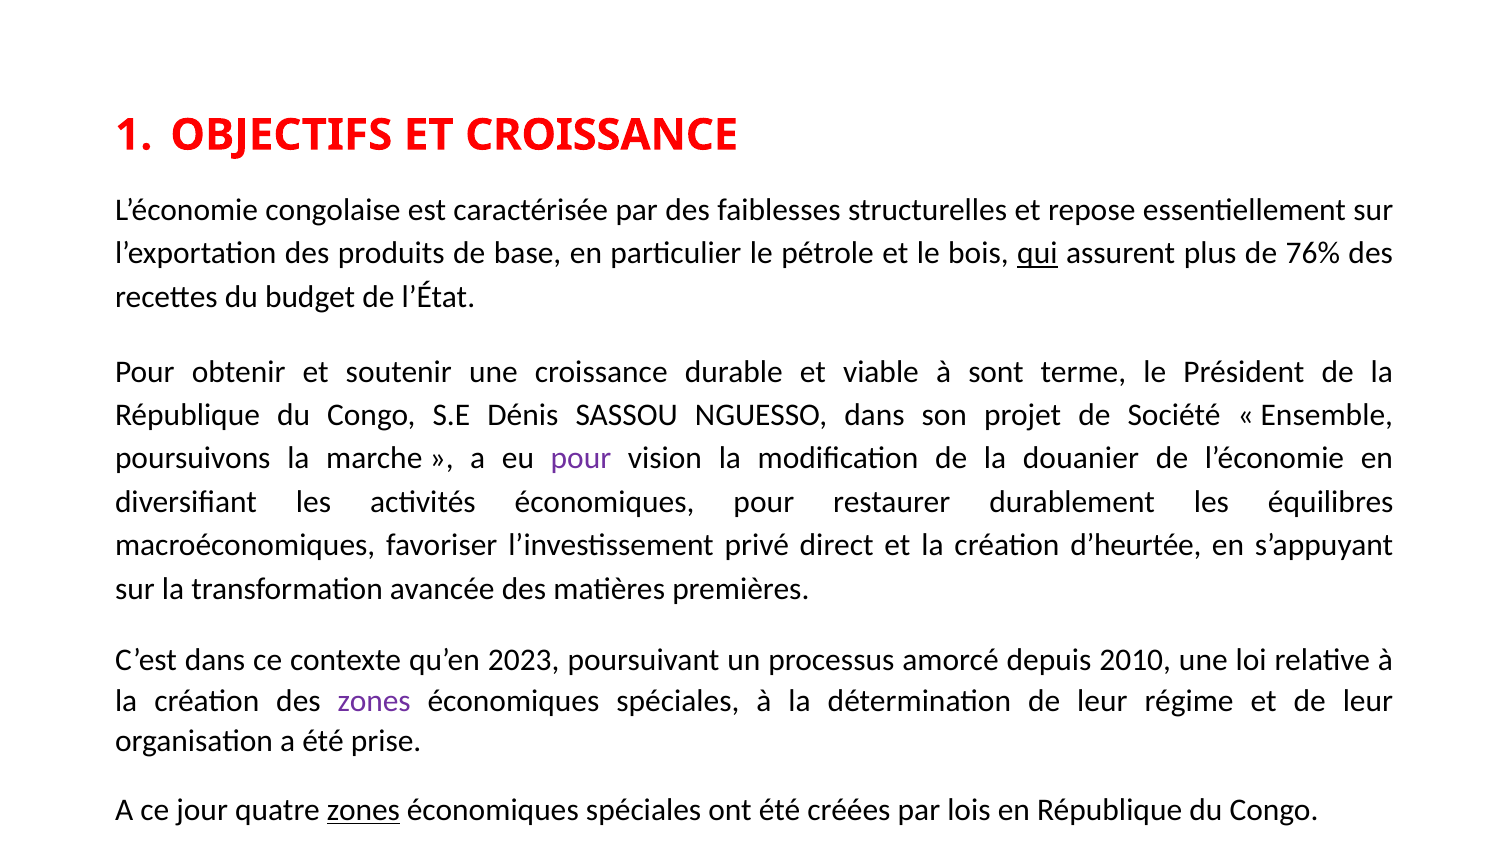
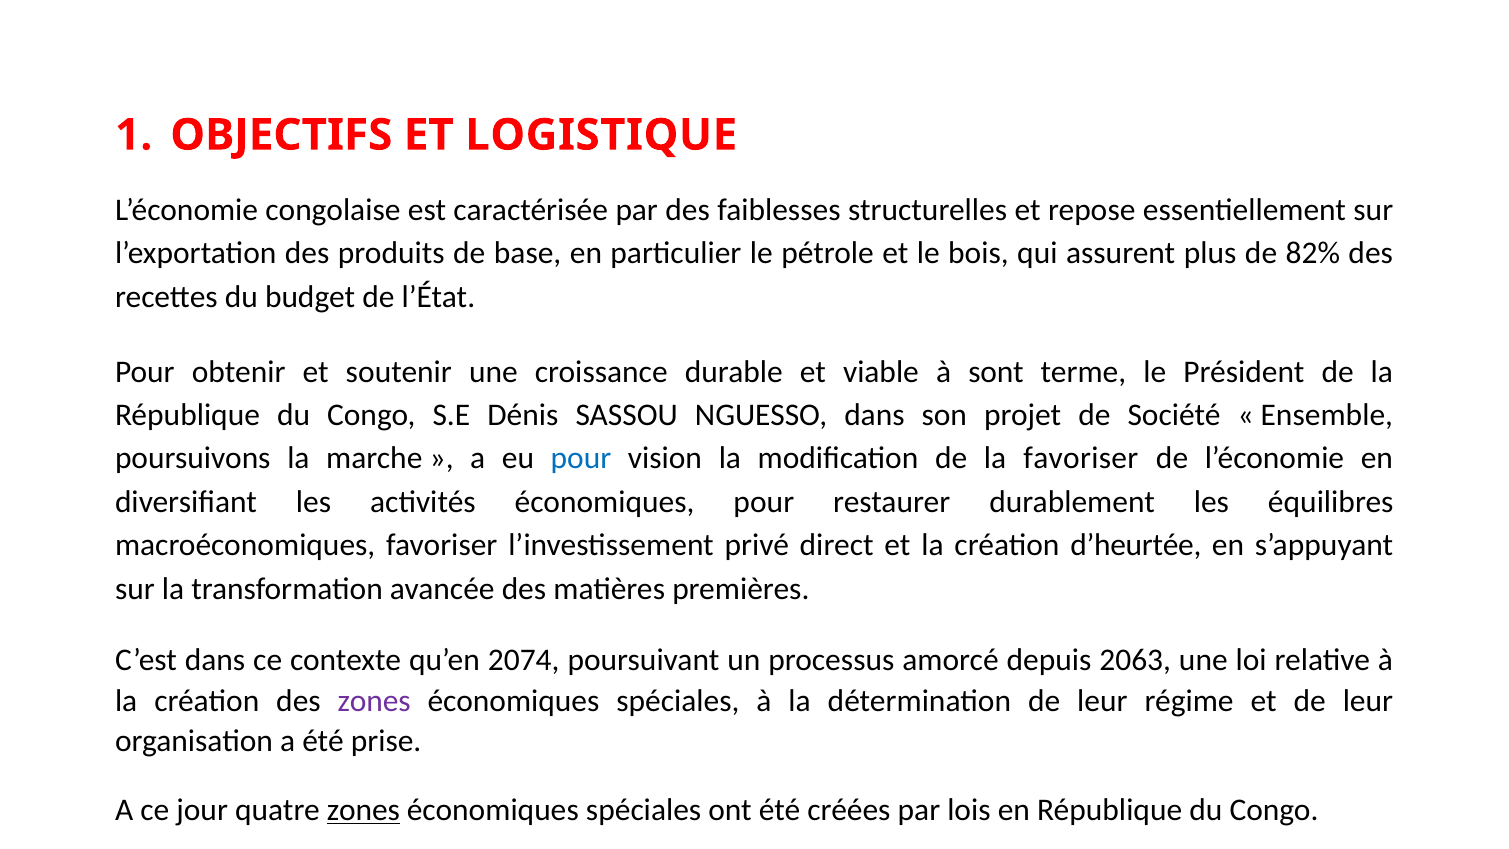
ET CROISSANCE: CROISSANCE -> LOGISTIQUE
qui underline: present -> none
76%: 76% -> 82%
pour at (581, 458) colour: purple -> blue
la douanier: douanier -> favoriser
2023: 2023 -> 2074
2010: 2010 -> 2063
